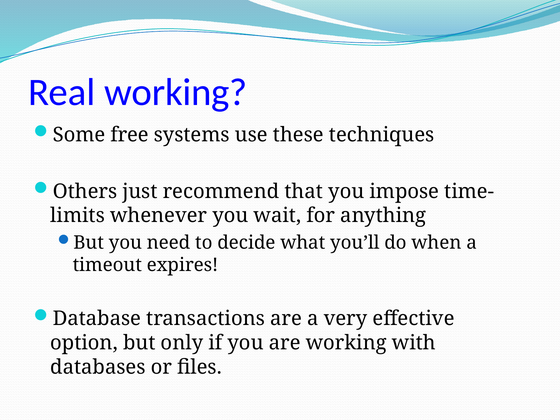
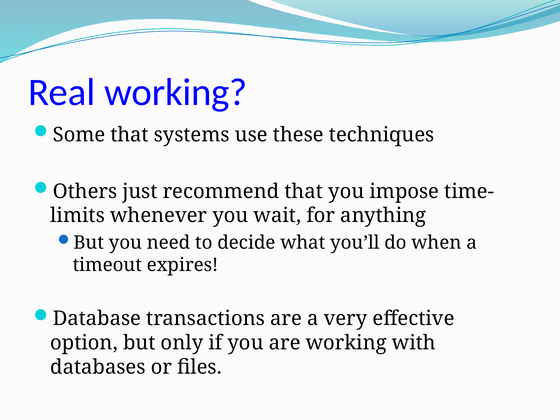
Some free: free -> that
